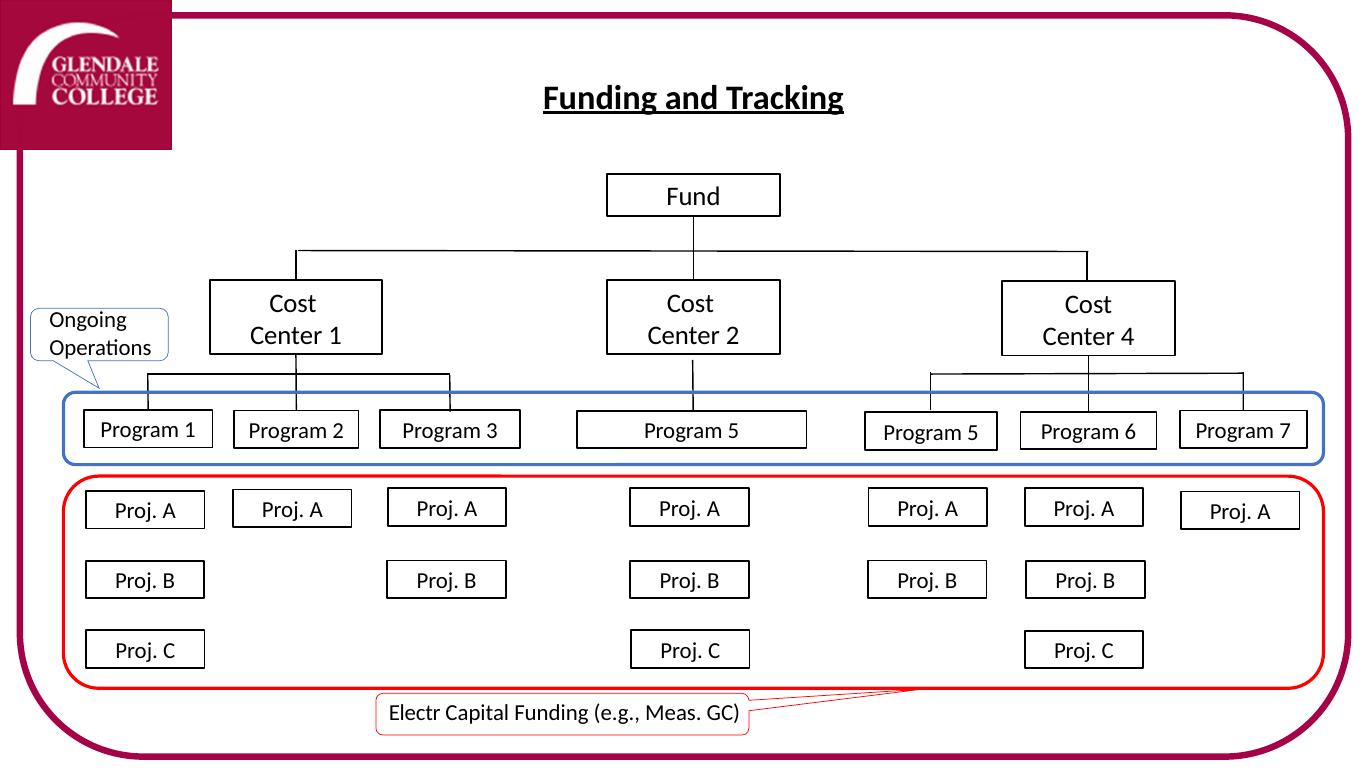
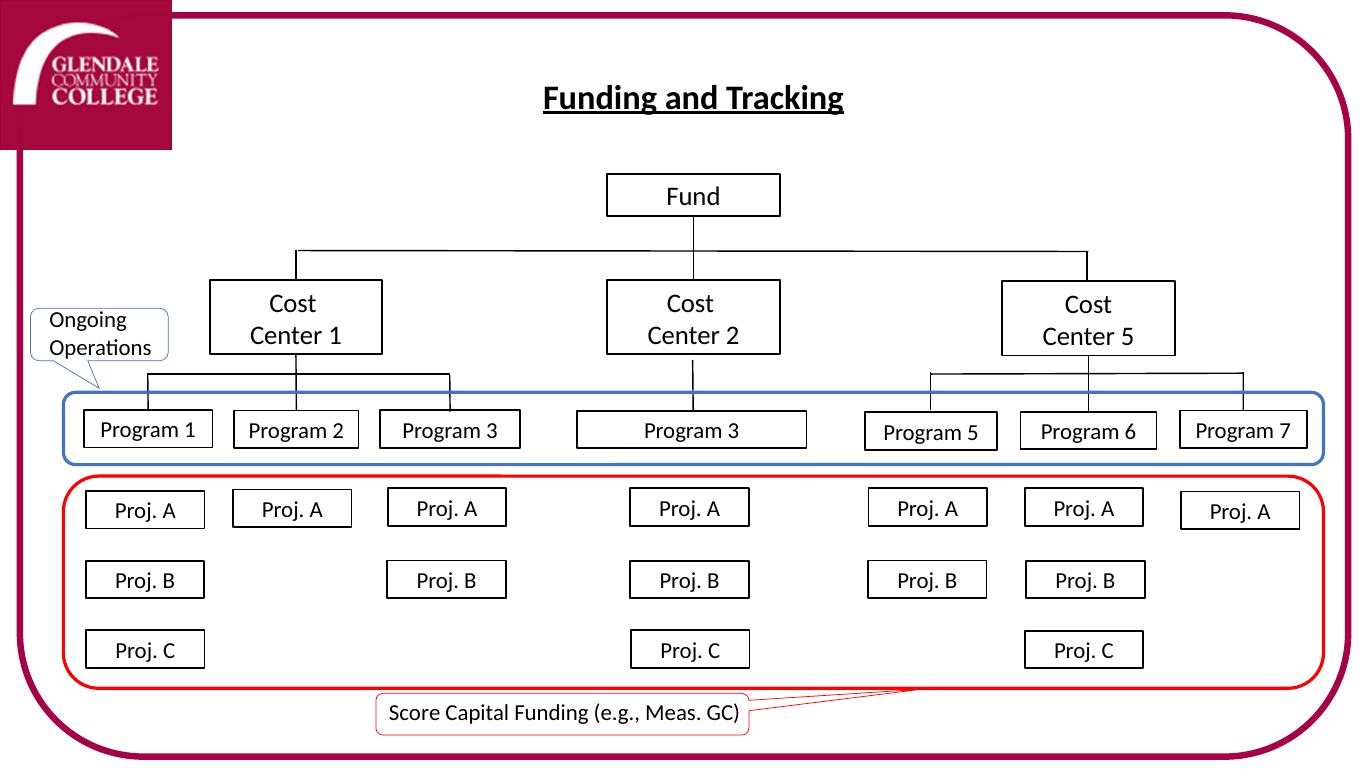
Center 4: 4 -> 5
5 at (734, 431): 5 -> 3
Electr: Electr -> Score
